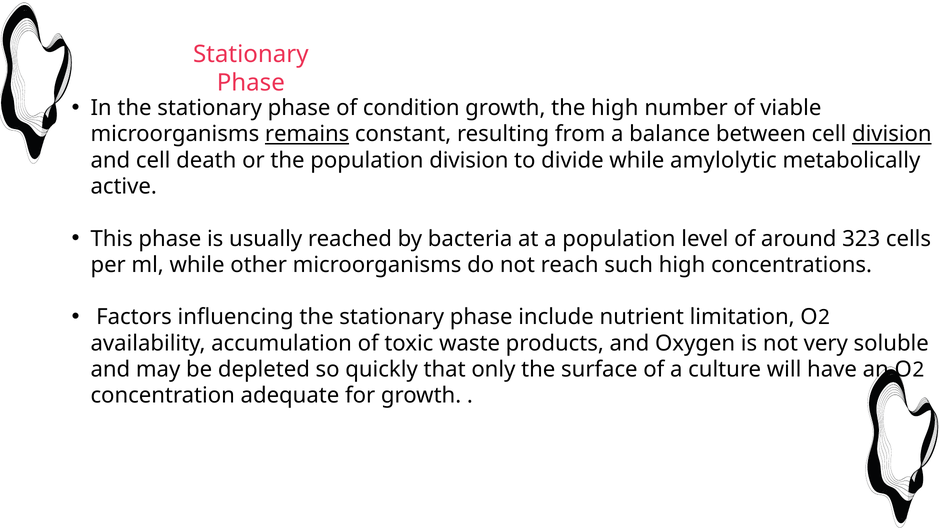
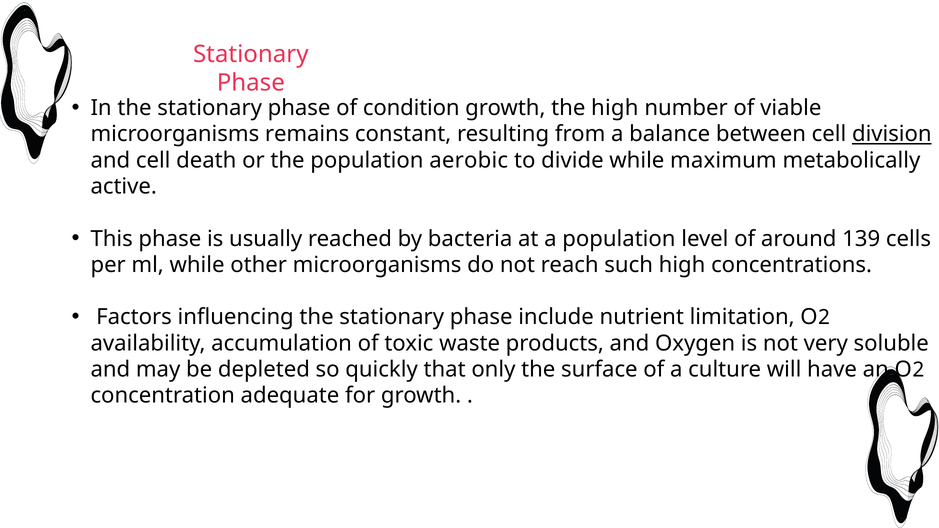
remains underline: present -> none
population division: division -> aerobic
amylolytic: amylolytic -> maximum
323: 323 -> 139
